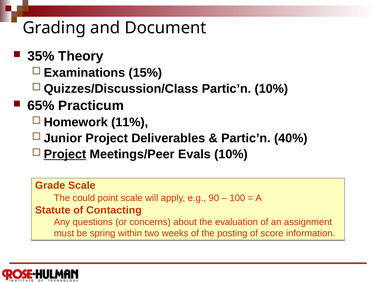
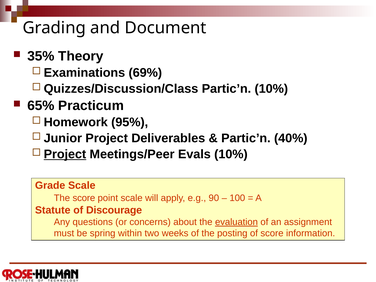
15%: 15% -> 69%
11%: 11% -> 95%
The could: could -> score
Contacting: Contacting -> Discourage
evaluation underline: none -> present
